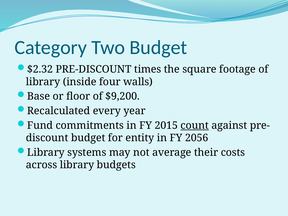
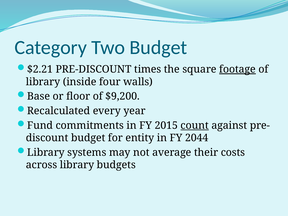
$2.32: $2.32 -> $2.21
footage underline: none -> present
2056: 2056 -> 2044
